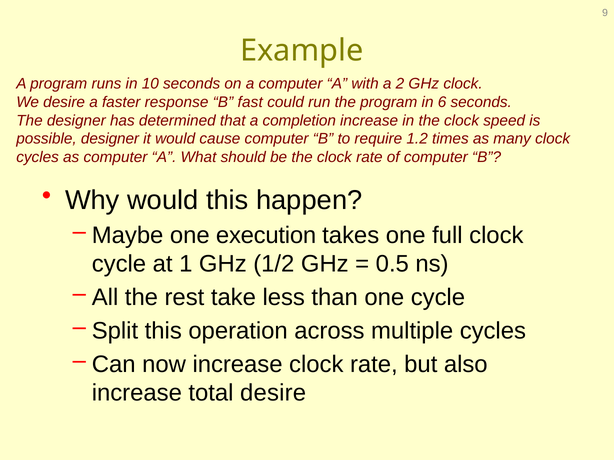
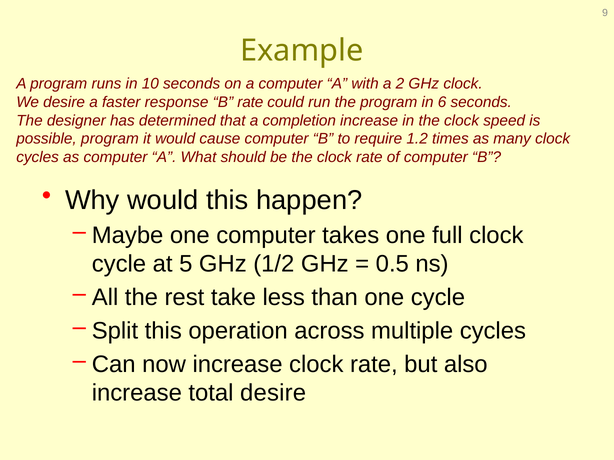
B fast: fast -> rate
possible designer: designer -> program
one execution: execution -> computer
1: 1 -> 5
